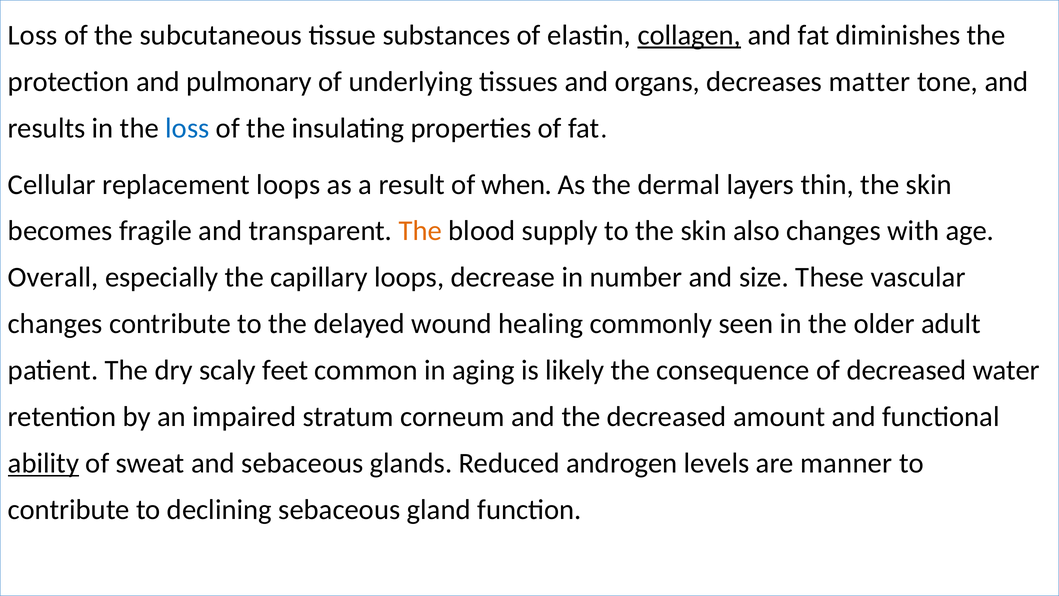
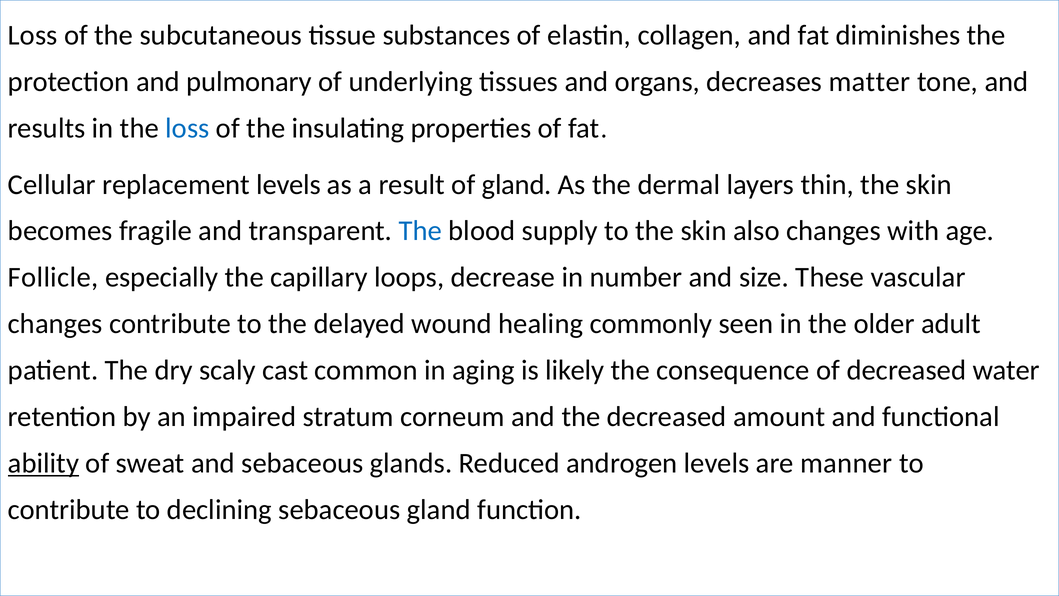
collagen underline: present -> none
replacement loops: loops -> levels
of when: when -> gland
The at (420, 231) colour: orange -> blue
Overall: Overall -> Follicle
feet: feet -> cast
